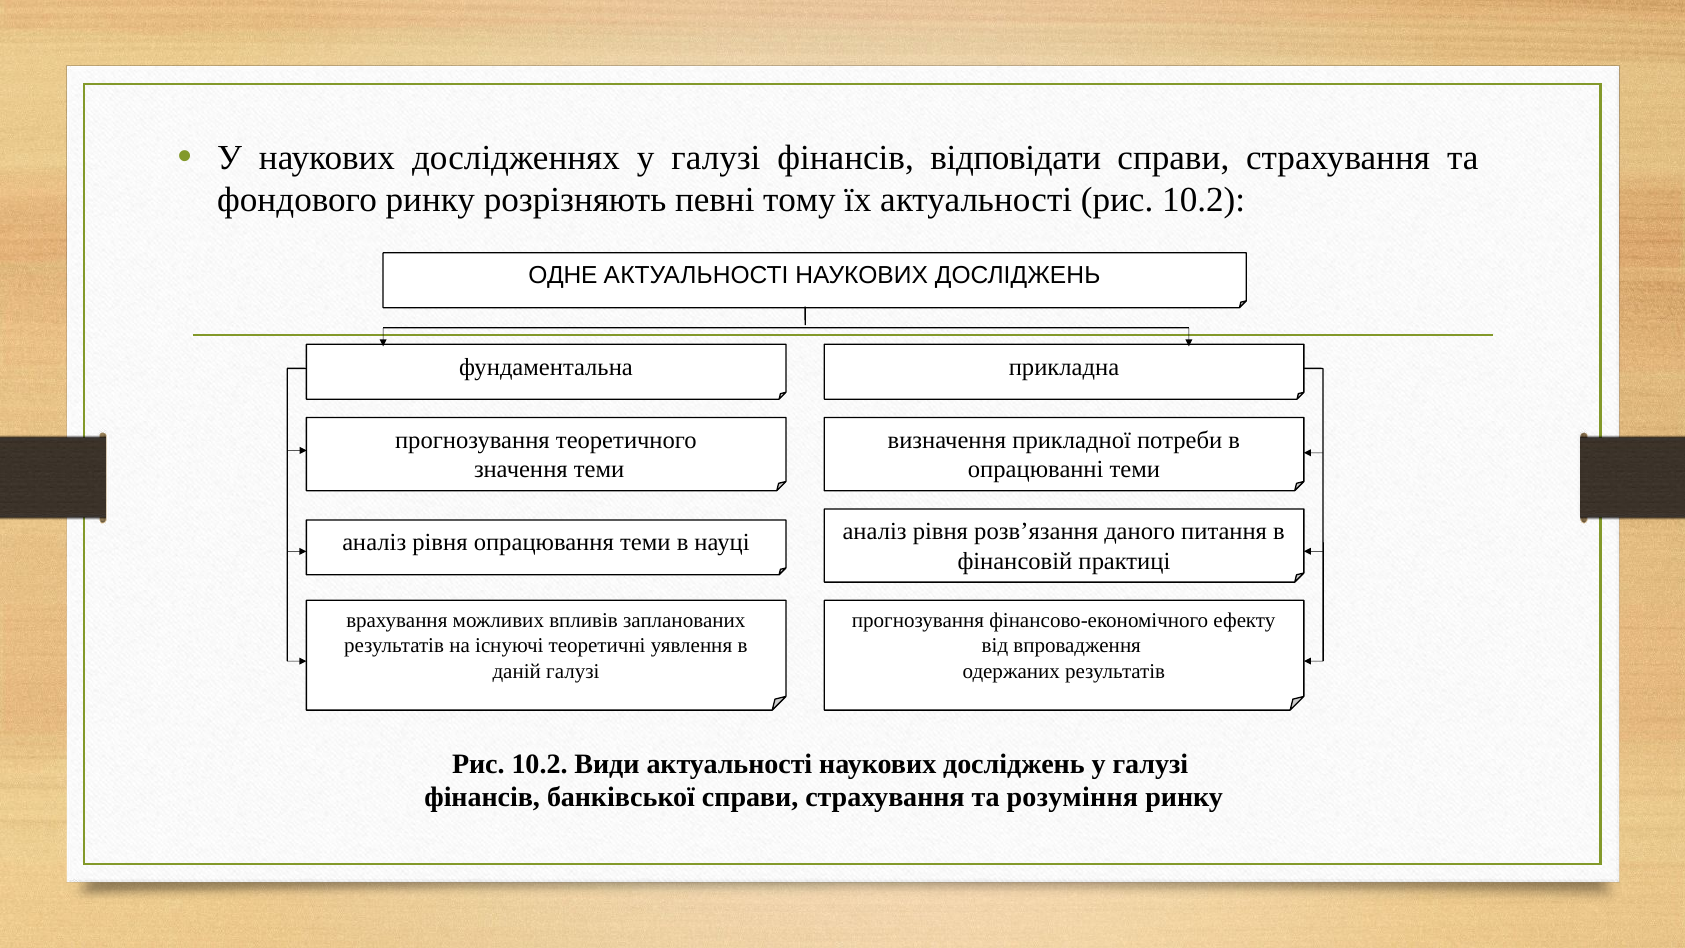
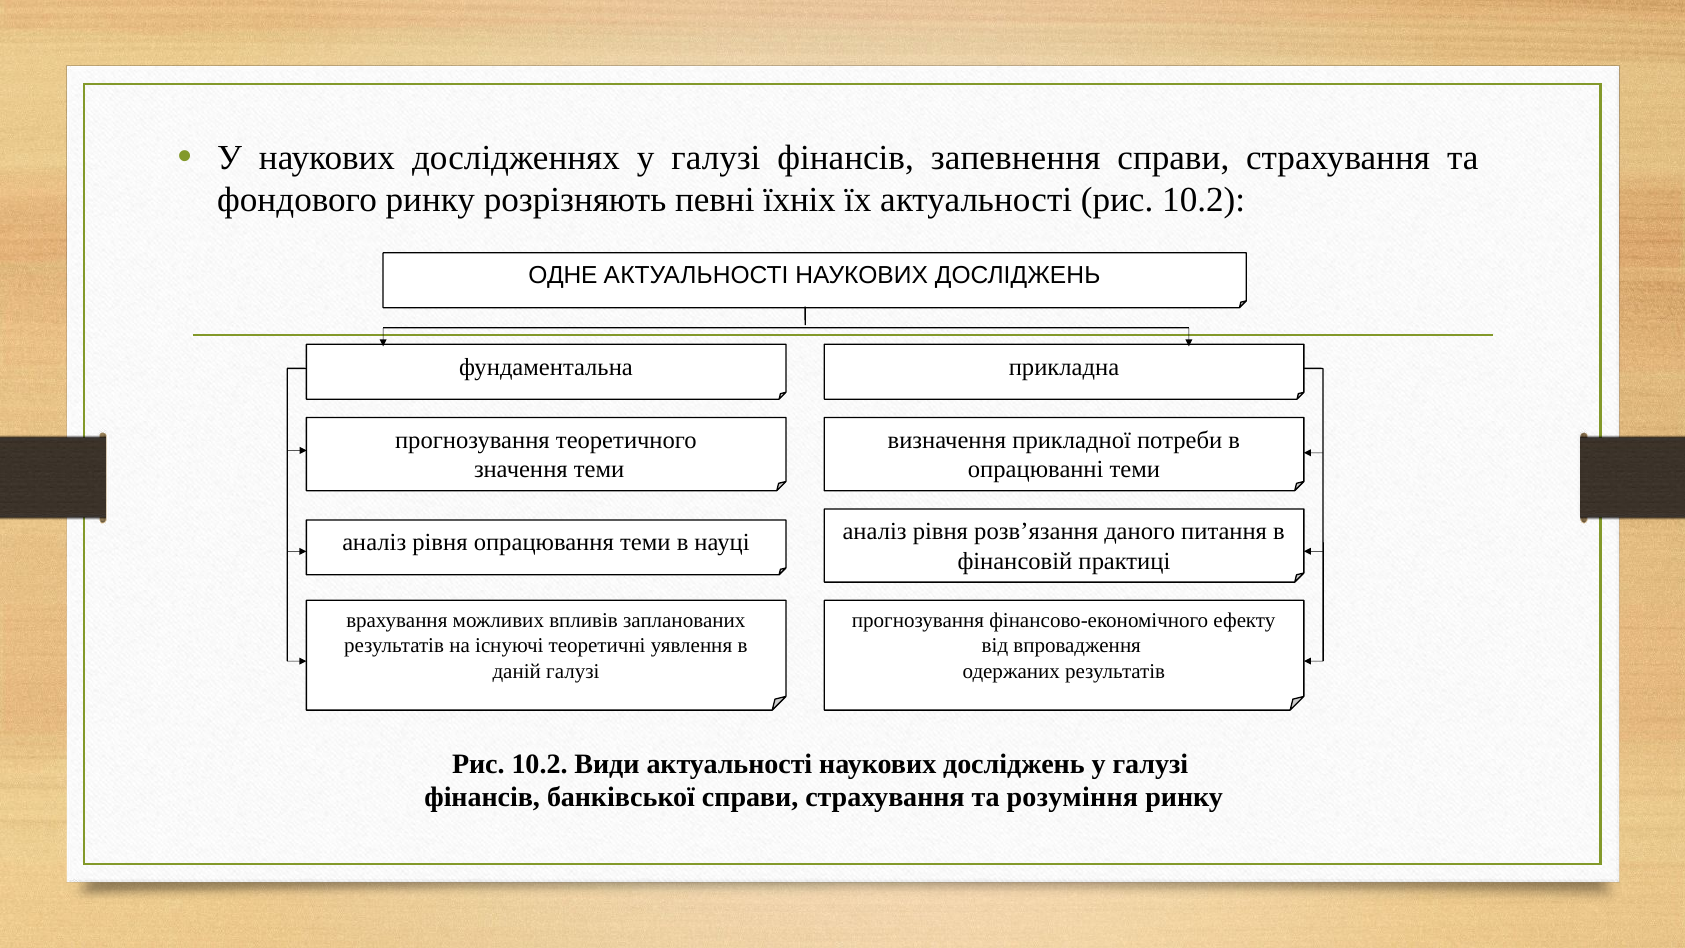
відповідати: відповідати -> запевнення
тому: тому -> їхніх
